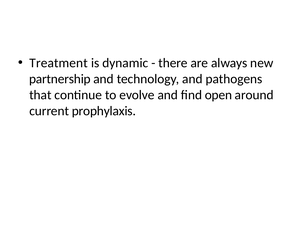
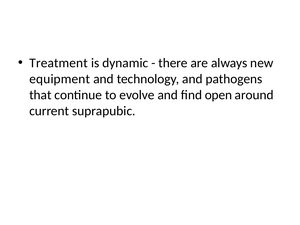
partnership: partnership -> equipment
prophylaxis: prophylaxis -> suprapubic
